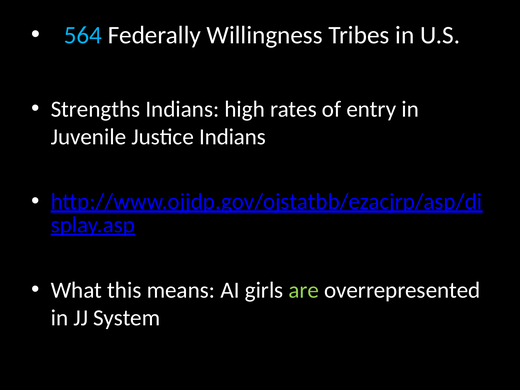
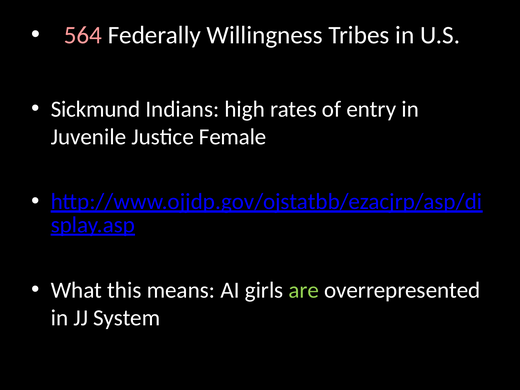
564 colour: light blue -> pink
Strengths: Strengths -> Sickmund
Justice Indians: Indians -> Female
